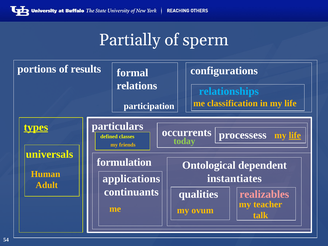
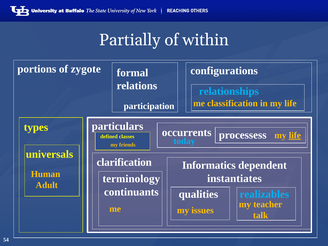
sperm: sperm -> within
results: results -> zygote
types underline: present -> none
today colour: light green -> light blue
formulation: formulation -> clarification
Ontological: Ontological -> Informatics
applications: applications -> terminology
realizables colour: pink -> light blue
ovum: ovum -> issues
